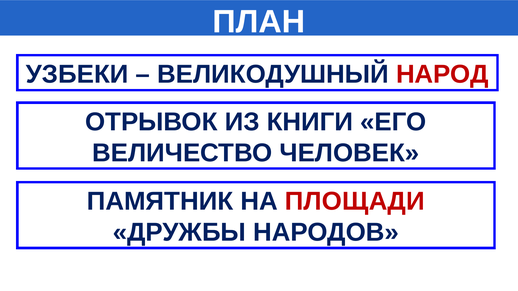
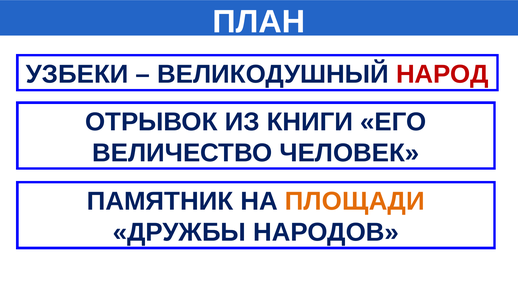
ПЛОЩАДИ colour: red -> orange
